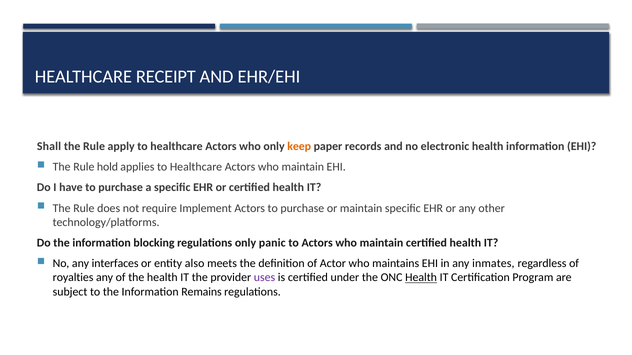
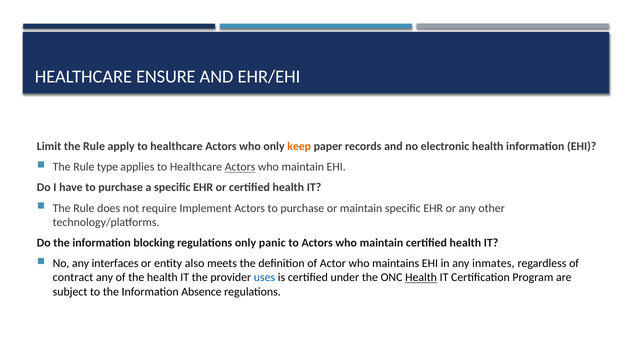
RECEIPT: RECEIPT -> ENSURE
Shall: Shall -> Limit
hold: hold -> type
Actors at (240, 167) underline: none -> present
royalties: royalties -> contract
uses colour: purple -> blue
Remains: Remains -> Absence
